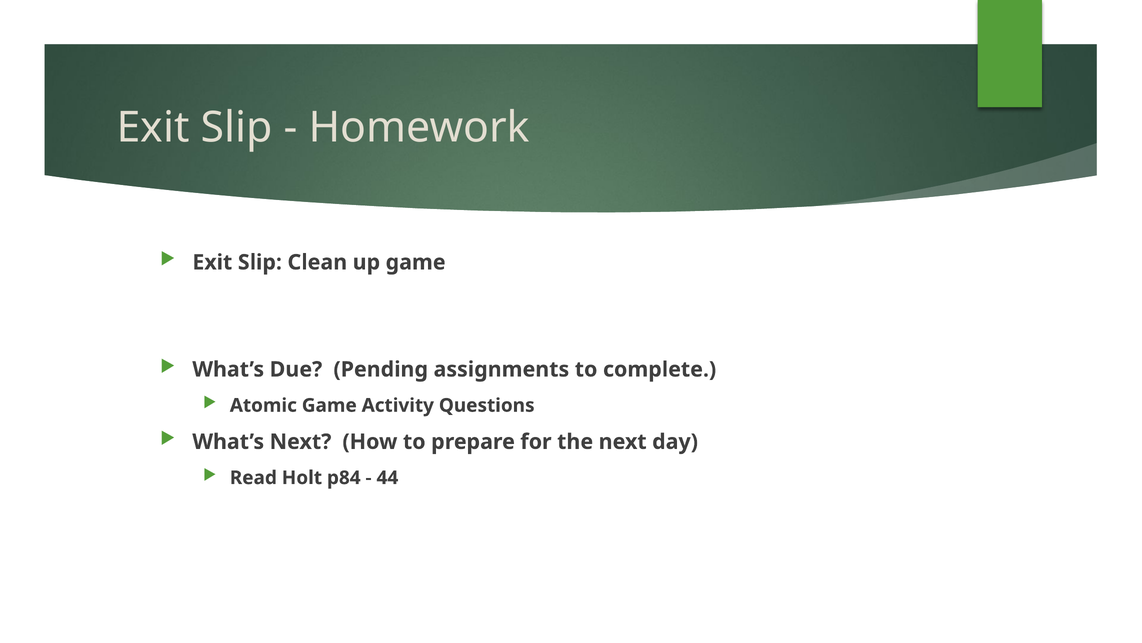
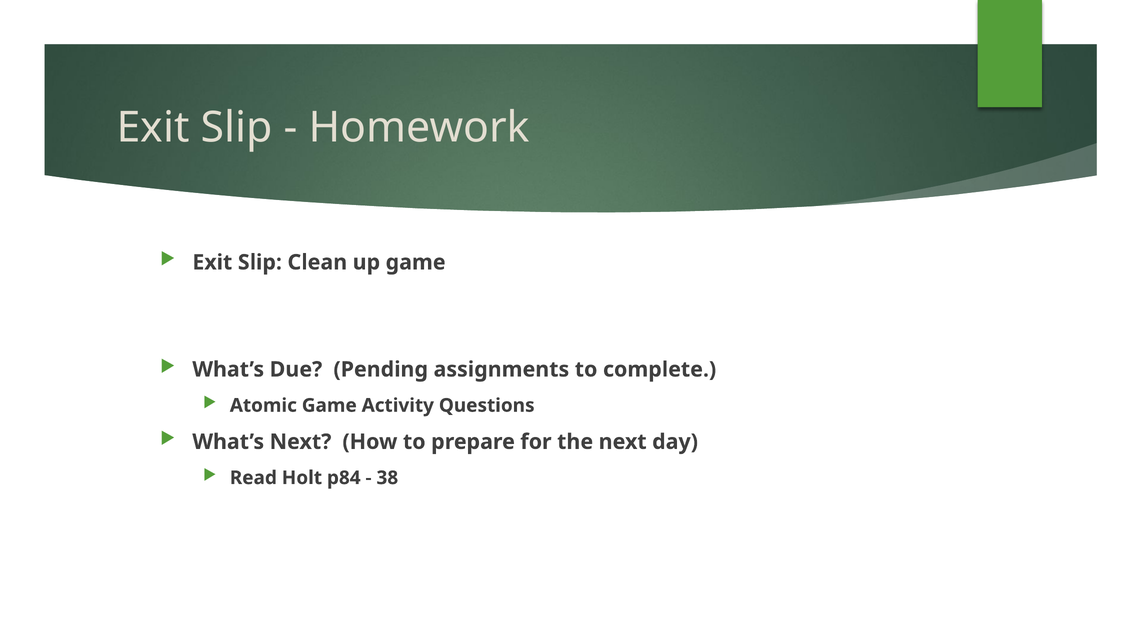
44: 44 -> 38
